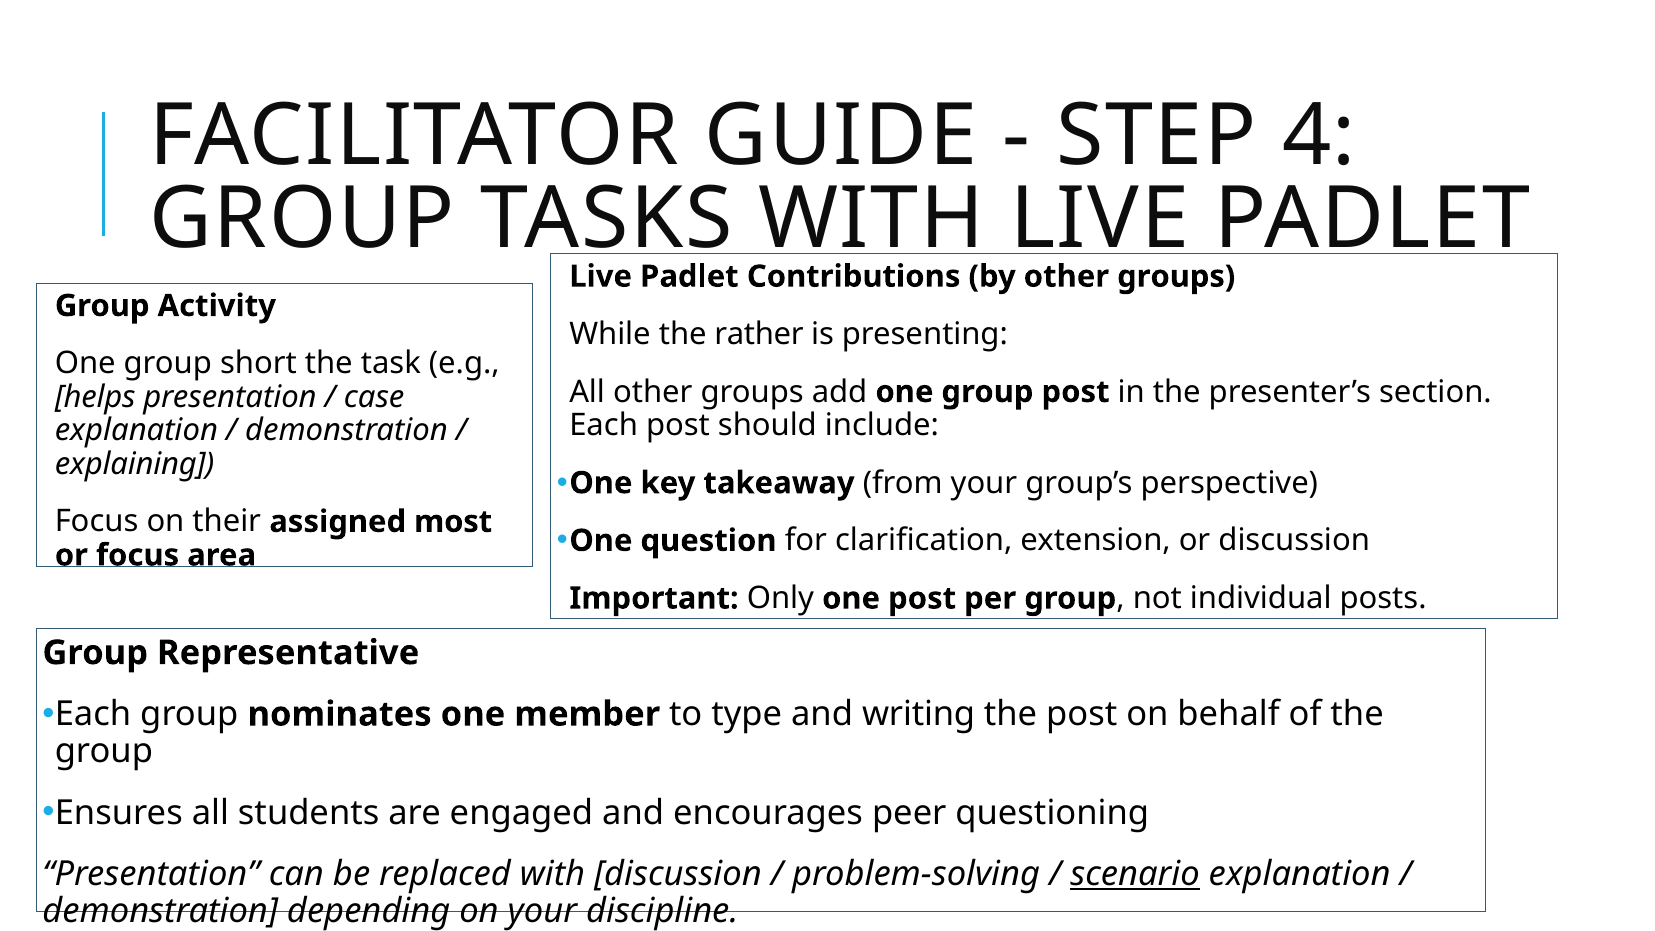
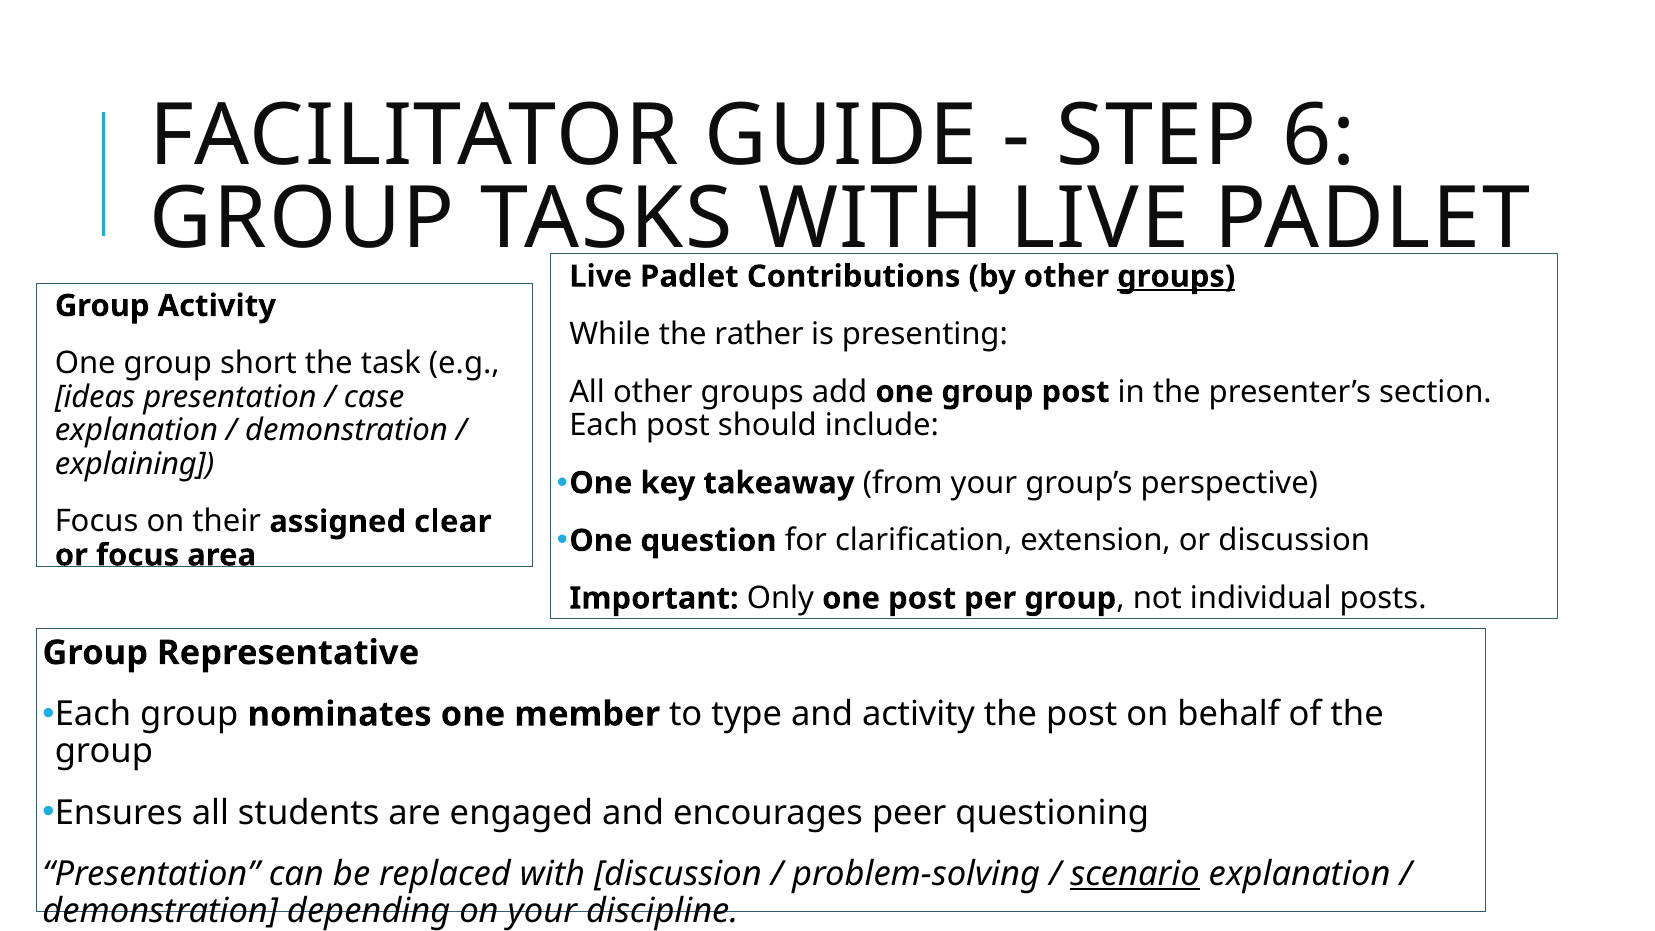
4: 4 -> 6
groups at (1176, 276) underline: none -> present
helps: helps -> ideas
most: most -> clear
and writing: writing -> activity
